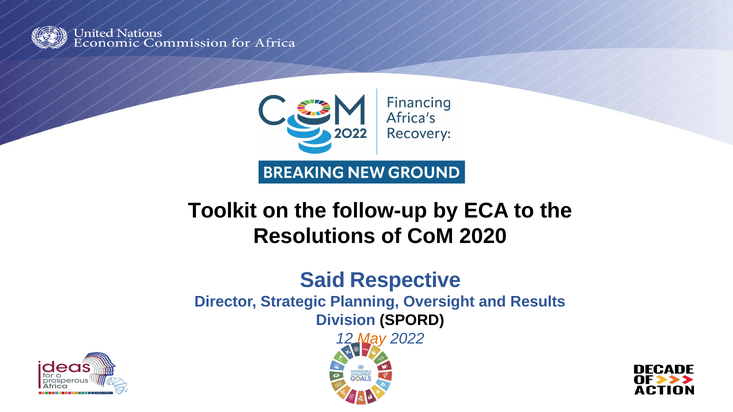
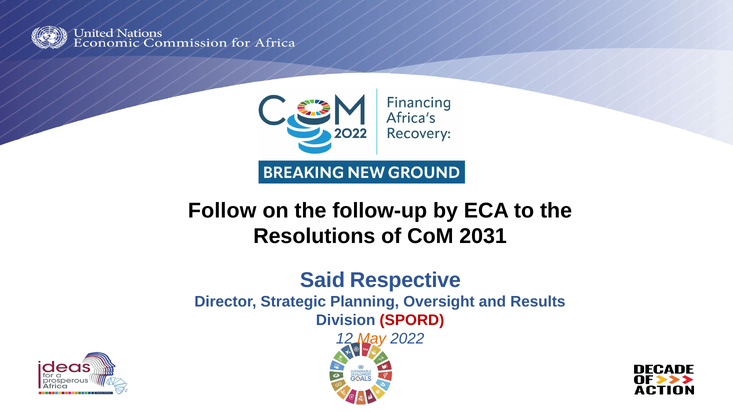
Toolkit: Toolkit -> Follow
2020: 2020 -> 2031
SPORD colour: black -> red
